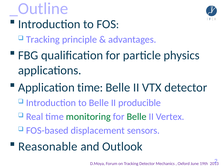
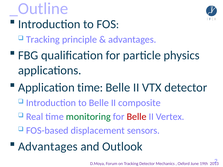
producible: producible -> composite
Belle at (137, 117) colour: green -> red
Reasonable at (48, 147): Reasonable -> Advantages
